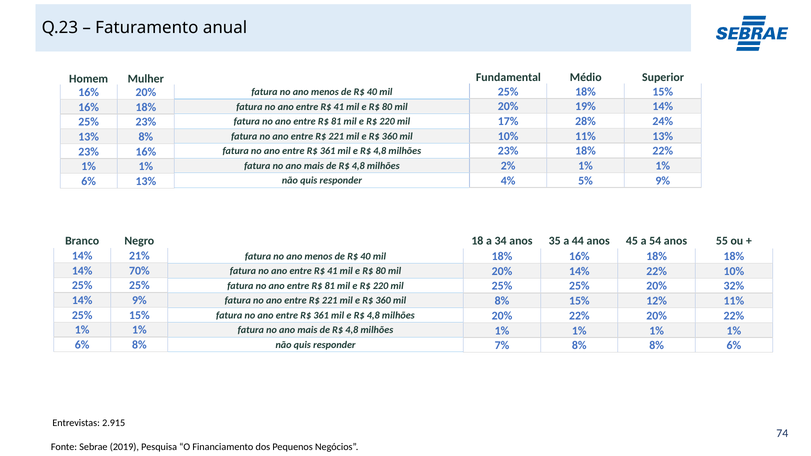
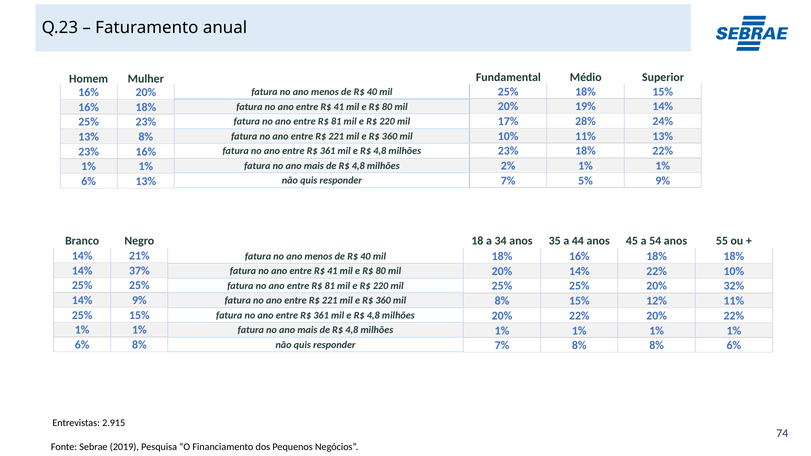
4% at (508, 181): 4% -> 7%
70%: 70% -> 37%
